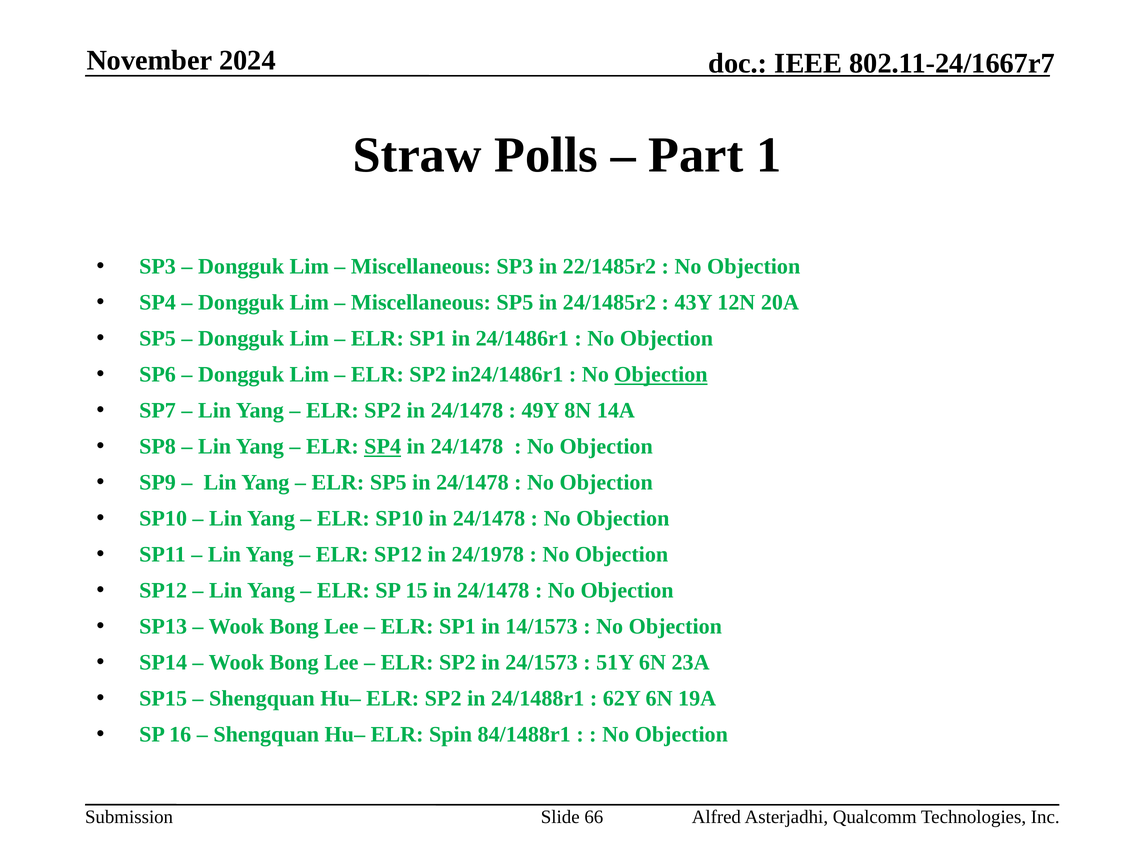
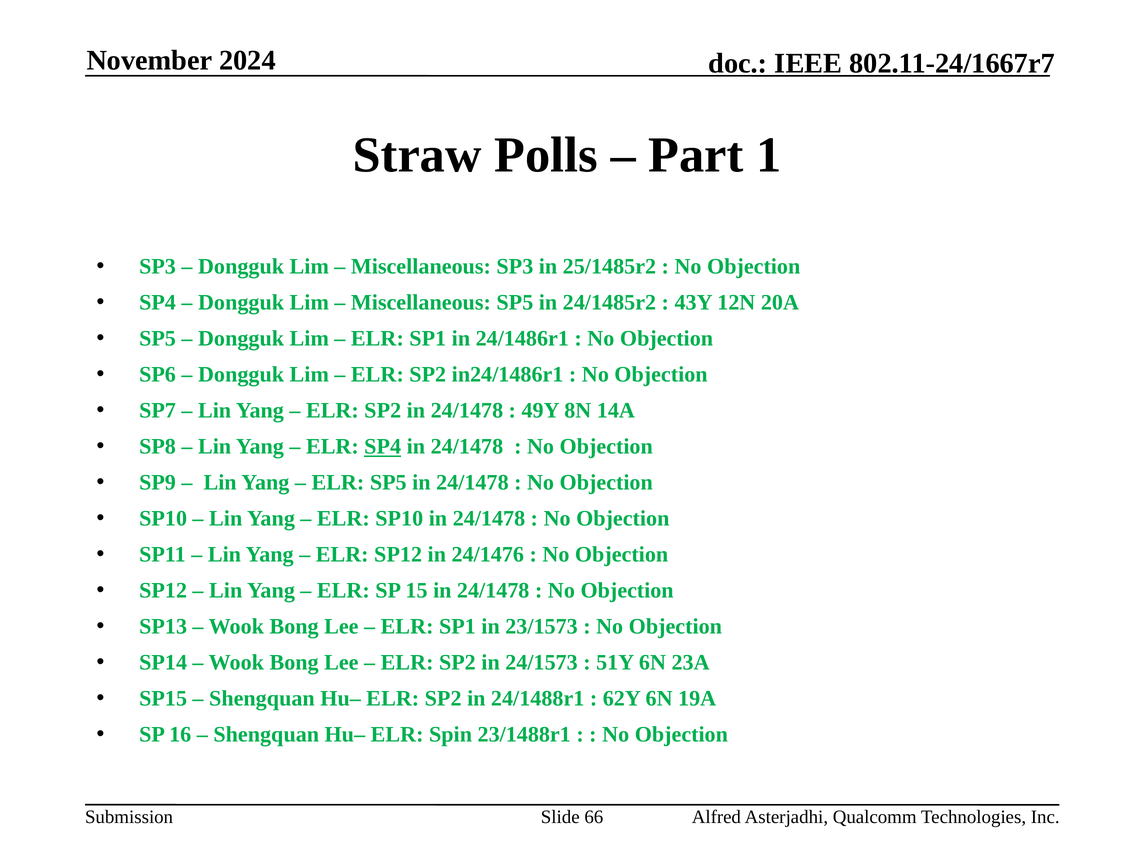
22/1485r2: 22/1485r2 -> 25/1485r2
Objection at (661, 374) underline: present -> none
24/1978: 24/1978 -> 24/1476
14/1573: 14/1573 -> 23/1573
84/1488r1: 84/1488r1 -> 23/1488r1
